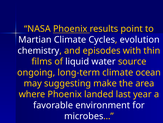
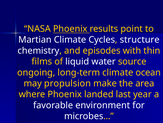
evolution: evolution -> structure
suggesting: suggesting -> propulsion
